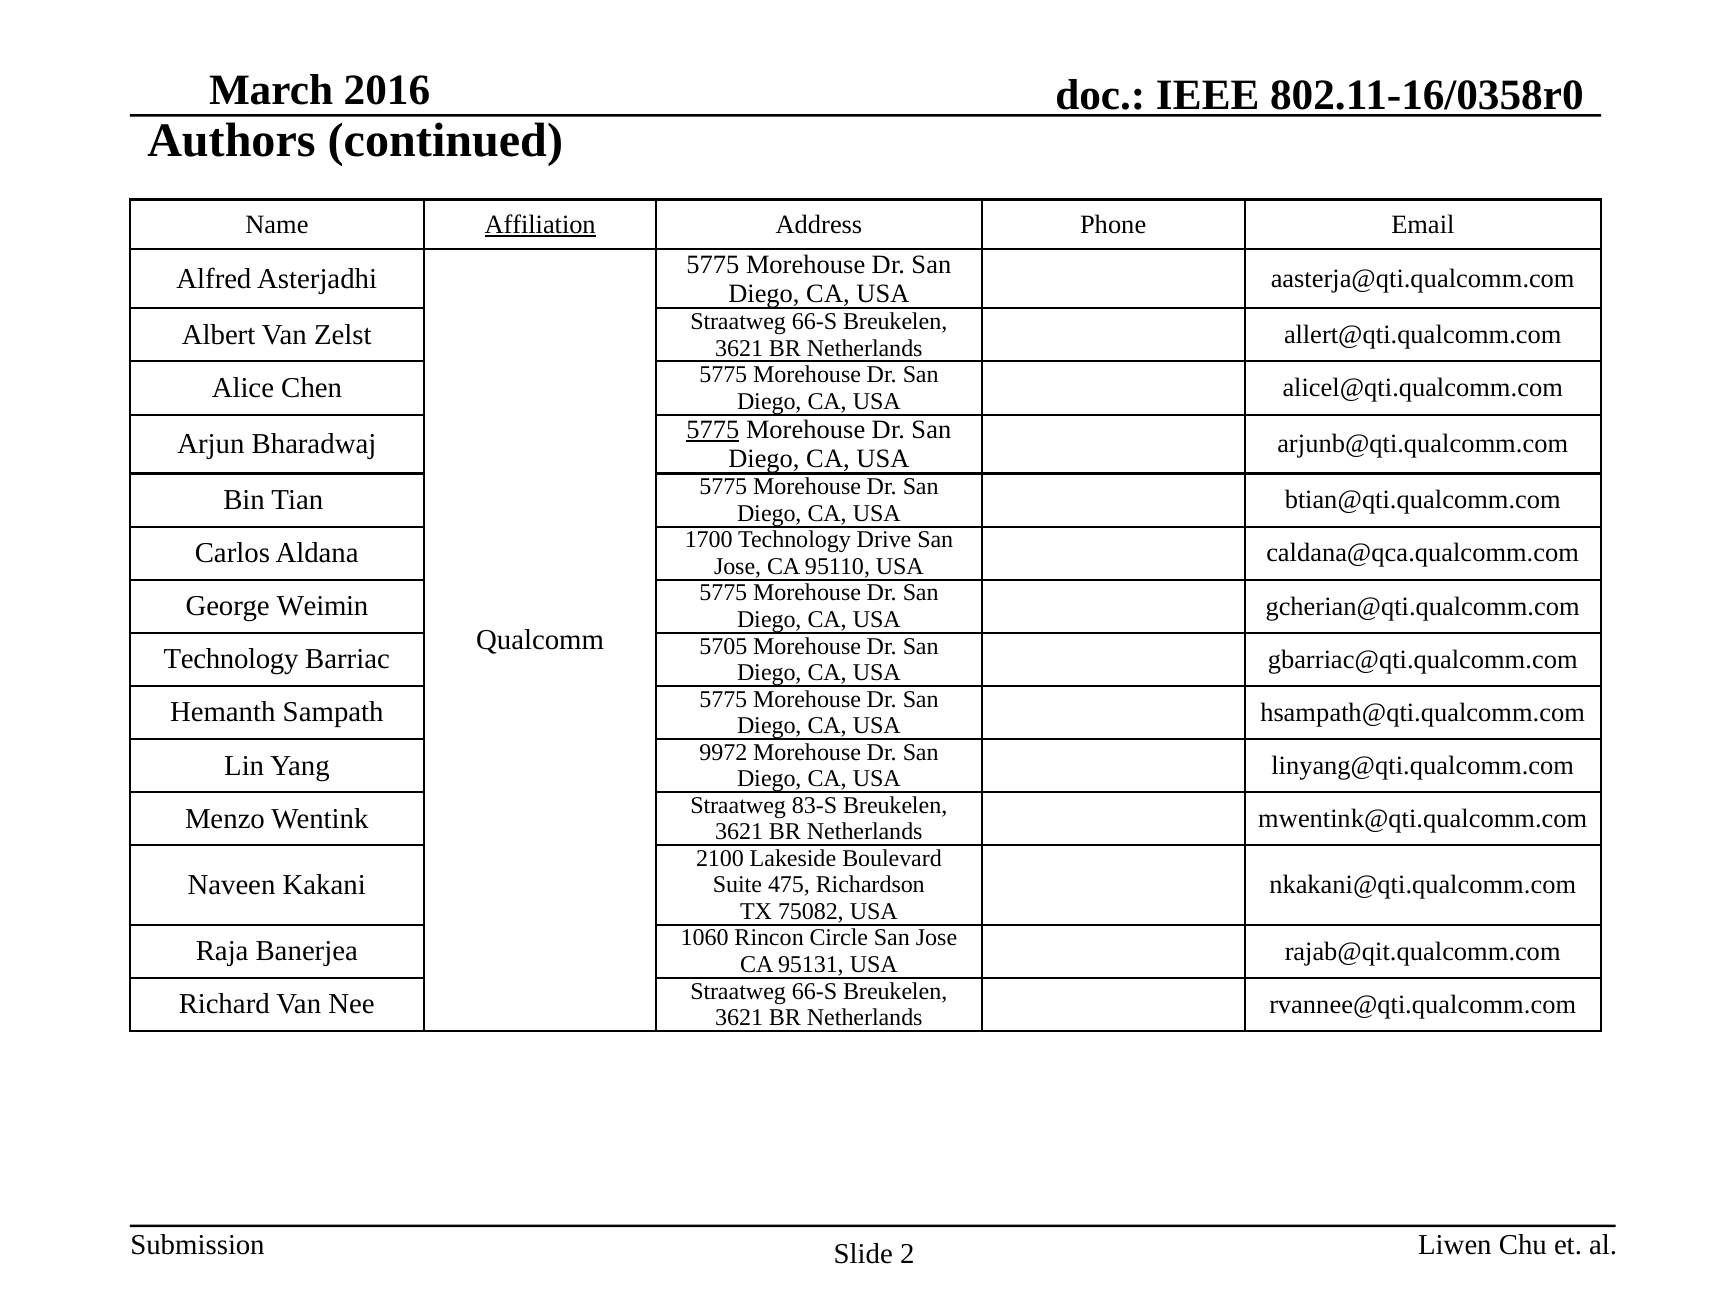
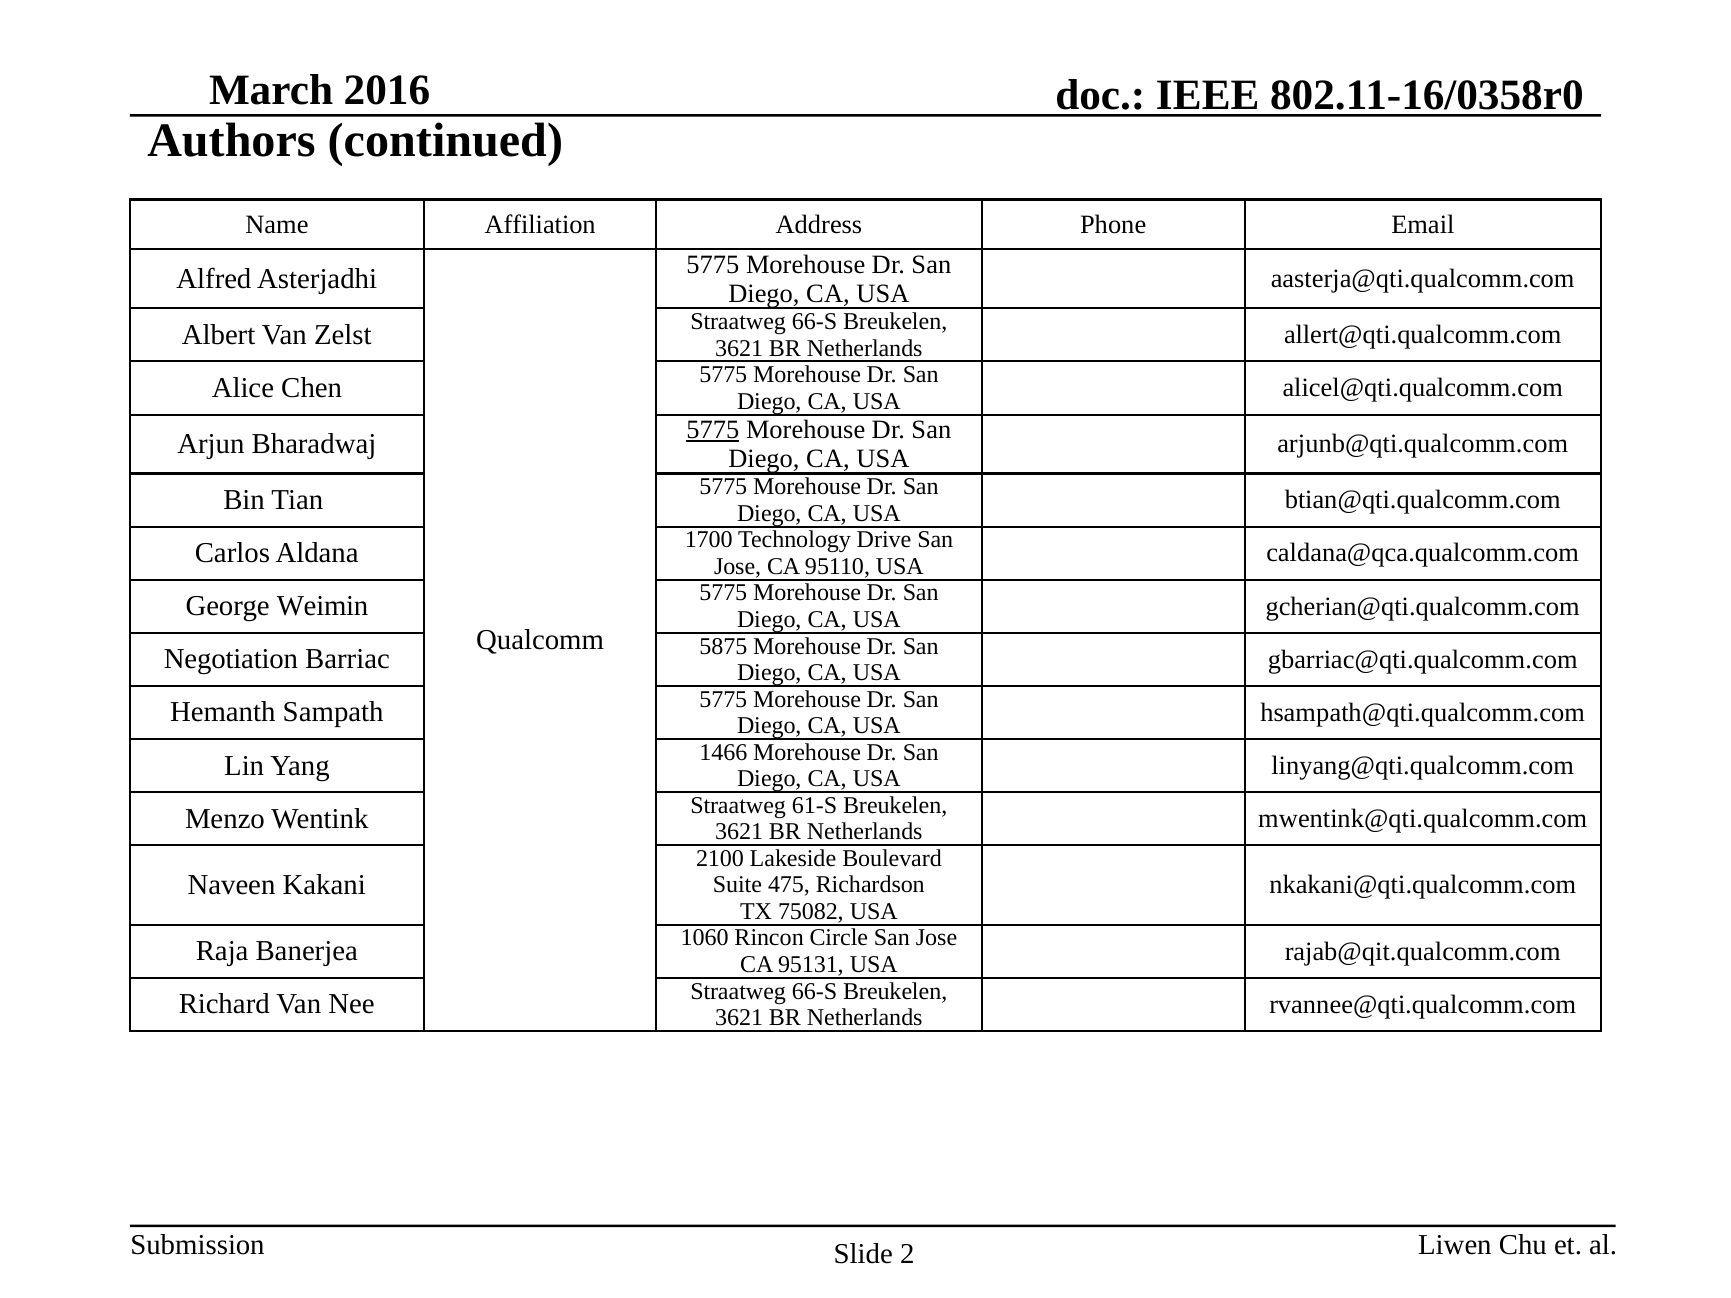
Affiliation underline: present -> none
Technology at (231, 660): Technology -> Negotiation
5705: 5705 -> 5875
9972: 9972 -> 1466
83-S: 83-S -> 61-S
